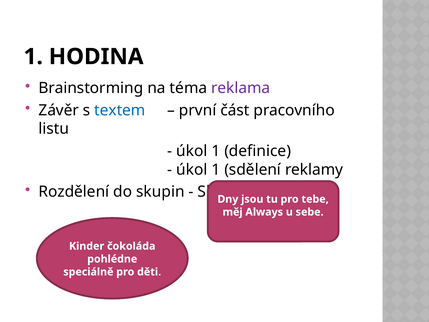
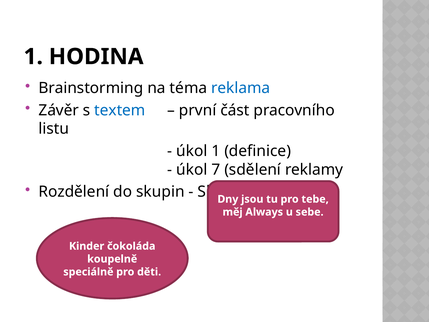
reklama colour: purple -> blue
1 at (216, 169): 1 -> 7
pohlédne: pohlédne -> koupelně
